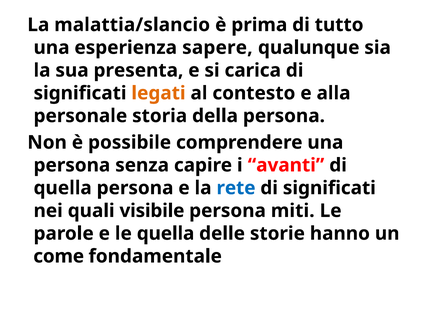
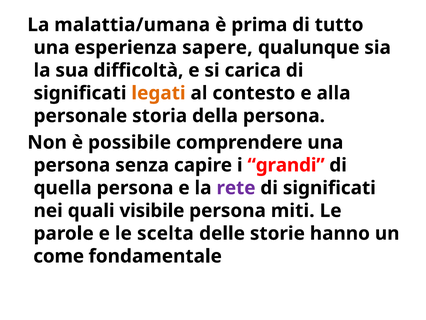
malattia/slancio: malattia/slancio -> malattia/umana
presenta: presenta -> difficoltà
avanti: avanti -> grandi
rete colour: blue -> purple
le quella: quella -> scelta
